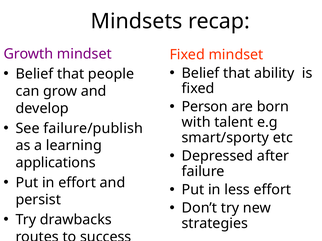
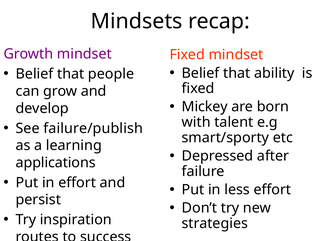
Person: Person -> Mickey
drawbacks: drawbacks -> inspiration
